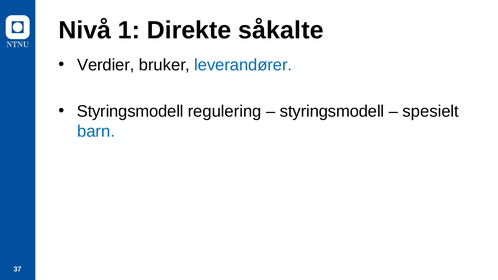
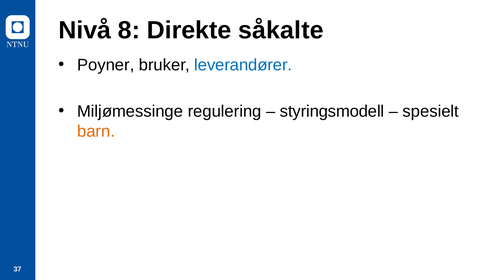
1: 1 -> 8
Verdier: Verdier -> Poyner
Styringsmodell at (130, 111): Styringsmodell -> Miljømessinge
barn colour: blue -> orange
